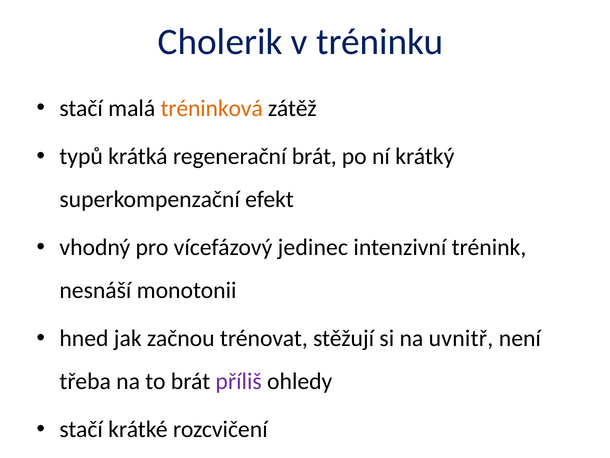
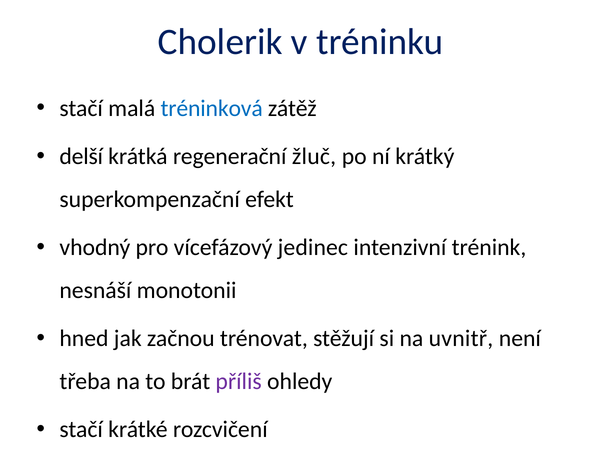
tréninková colour: orange -> blue
typů: typů -> delší
regenerační brát: brát -> žluč
